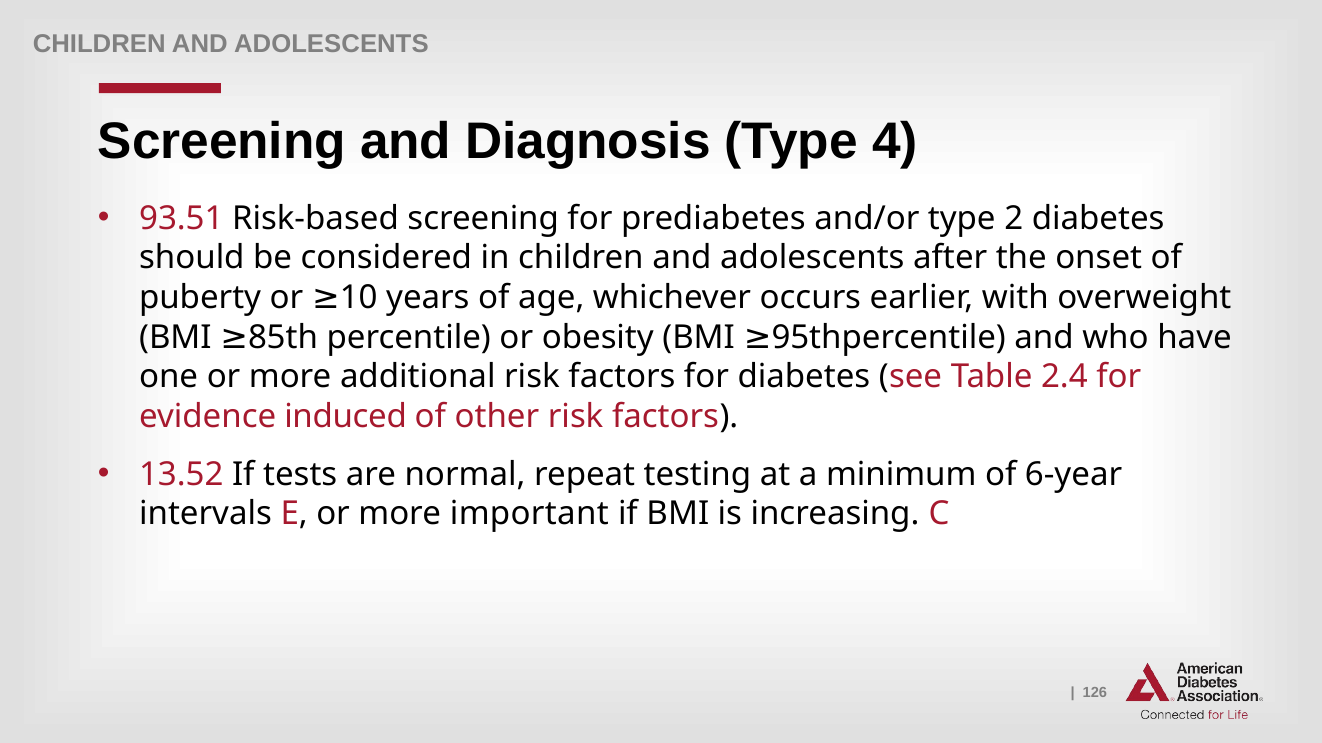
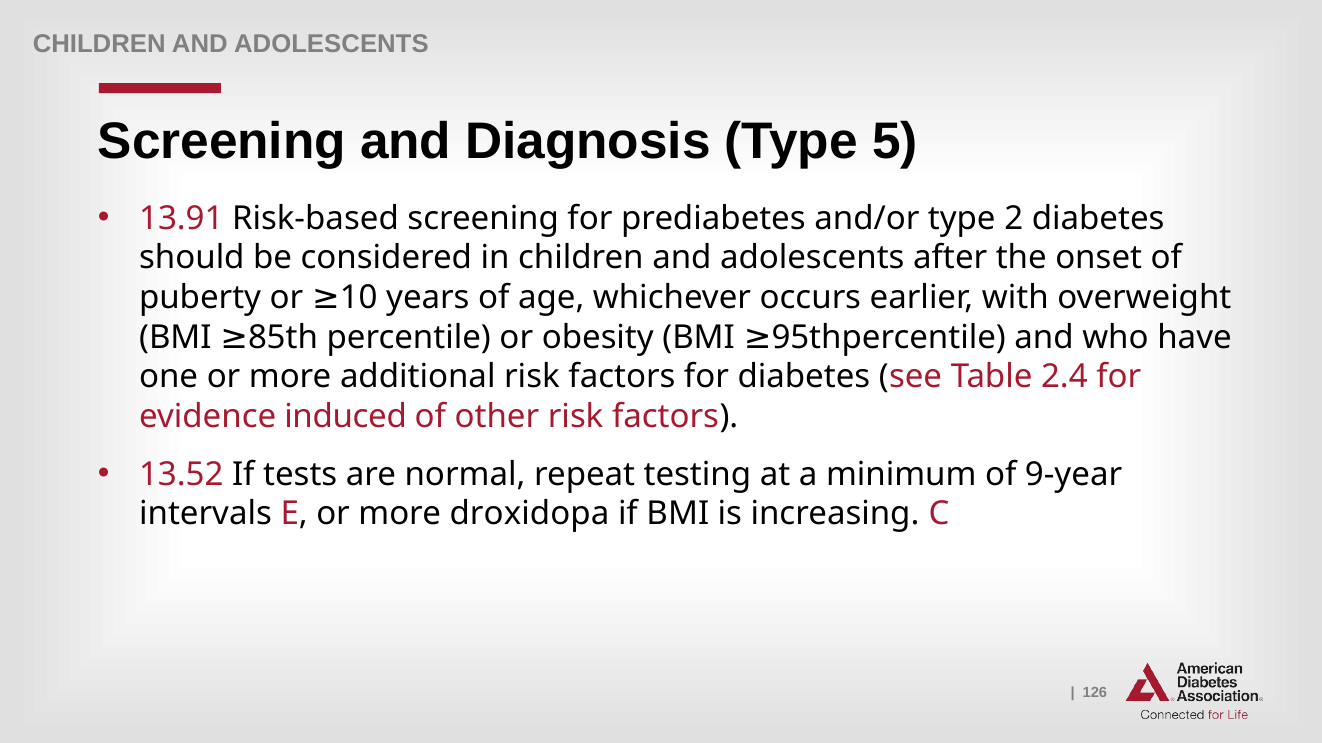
4: 4 -> 5
93.51: 93.51 -> 13.91
6-year: 6-year -> 9-year
important: important -> droxidopa
